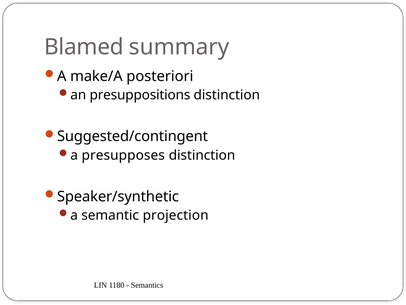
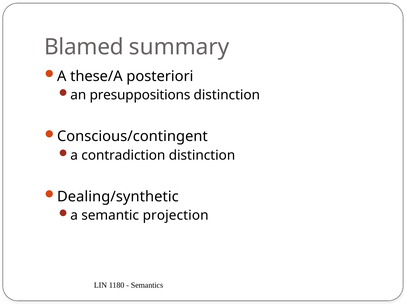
make/A: make/A -> these/A
Suggested/contingent: Suggested/contingent -> Conscious/contingent
presupposes: presupposes -> contradiction
Speaker/synthetic: Speaker/synthetic -> Dealing/synthetic
